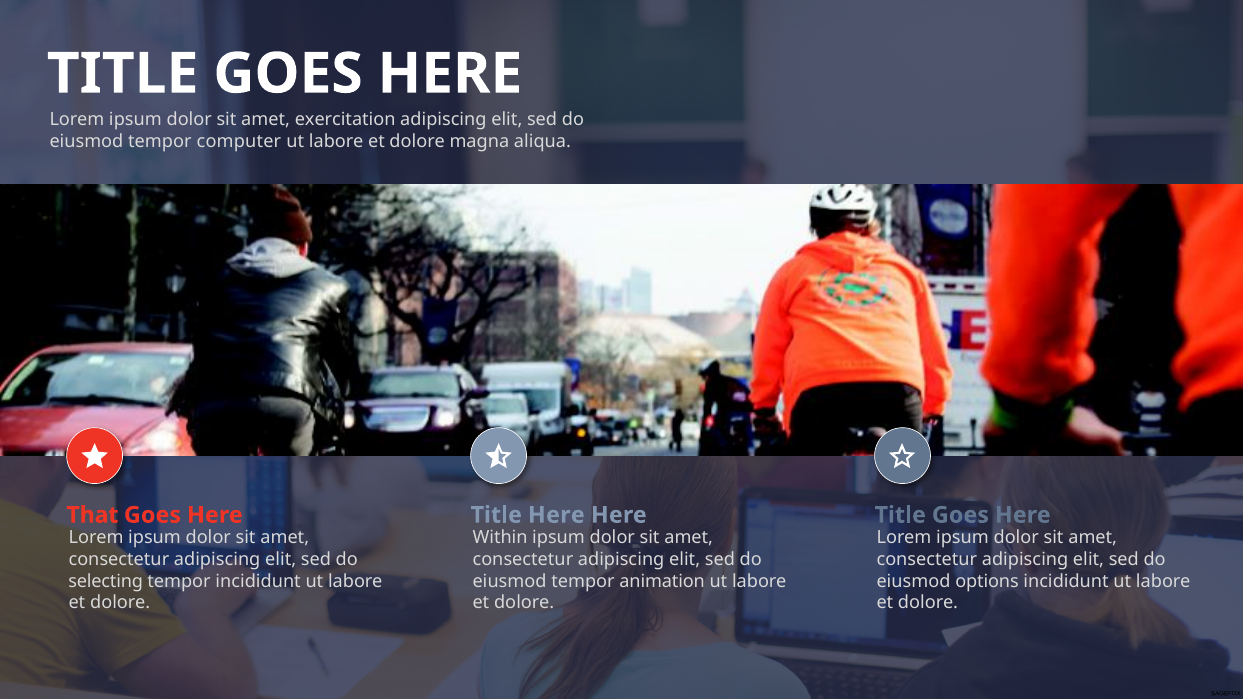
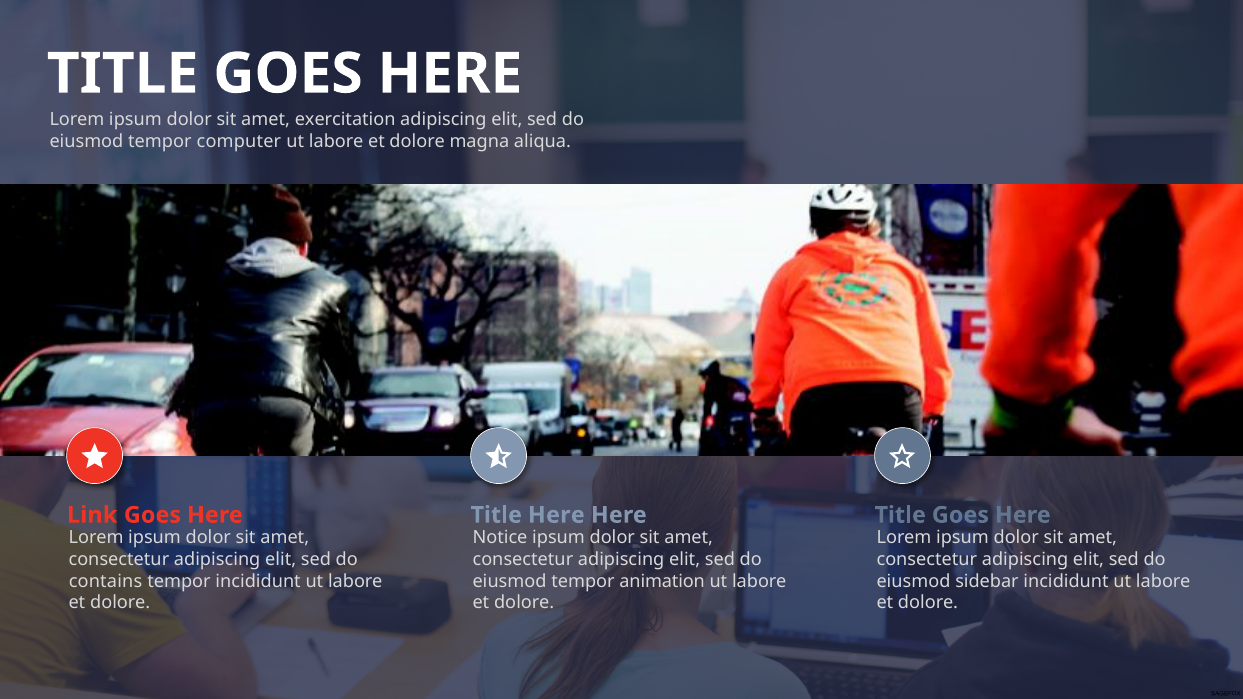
That: That -> Link
Within: Within -> Notice
selecting: selecting -> contains
options: options -> sidebar
